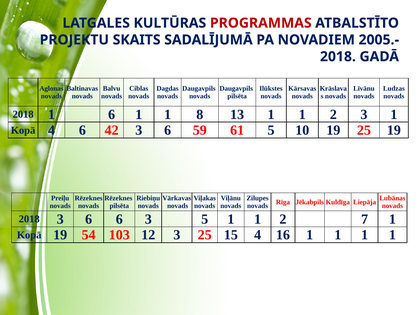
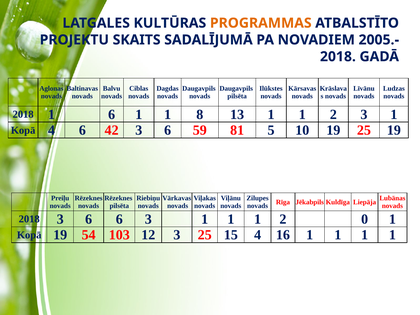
PROGRAMMAS colour: red -> orange
61: 61 -> 81
6 3 5: 5 -> 1
7: 7 -> 0
